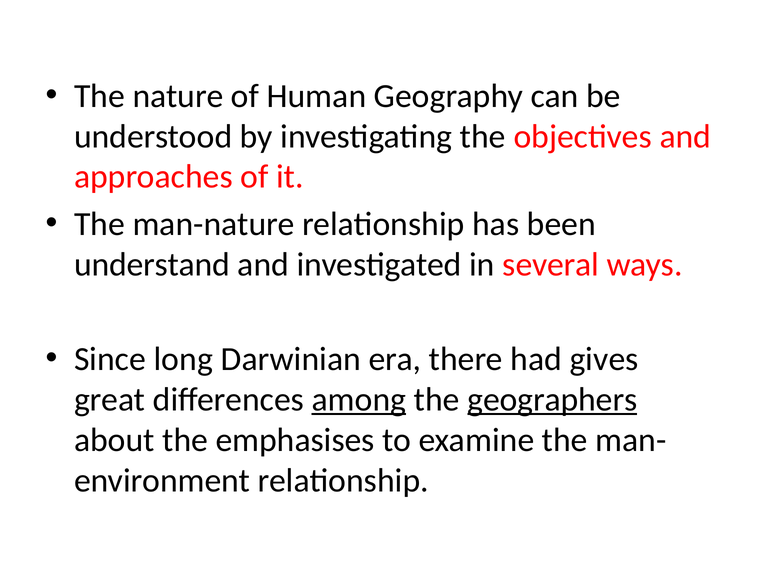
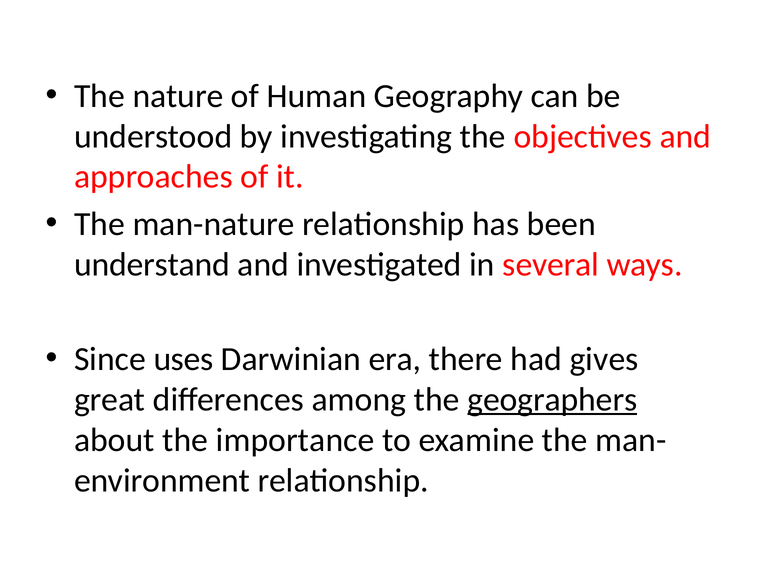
long: long -> uses
among underline: present -> none
emphasises: emphasises -> importance
